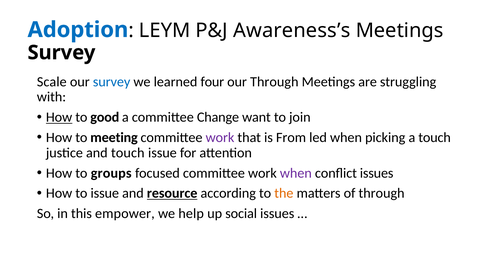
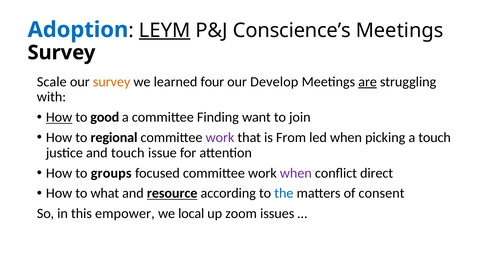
LEYM underline: none -> present
Awareness’s: Awareness’s -> Conscience’s
survey at (112, 82) colour: blue -> orange
our Through: Through -> Develop
are underline: none -> present
Change: Change -> Finding
meeting: meeting -> regional
conflict issues: issues -> direct
to issue: issue -> what
the colour: orange -> blue
of through: through -> consent
help: help -> local
social: social -> zoom
